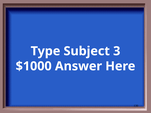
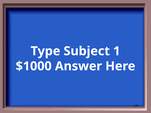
3: 3 -> 1
